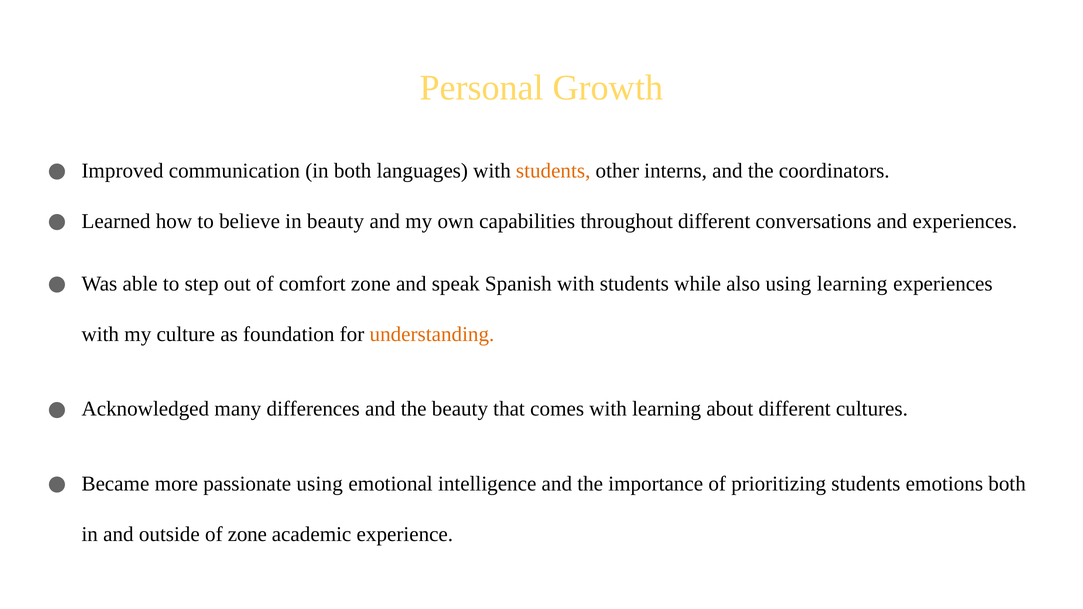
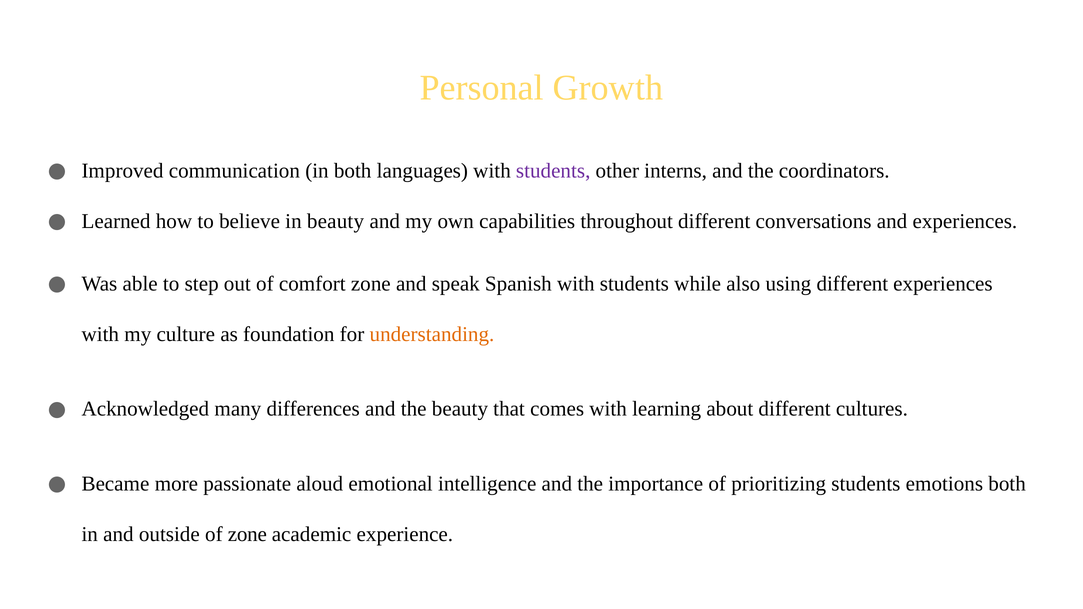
students at (553, 171) colour: orange -> purple
using learning: learning -> different
passionate using: using -> aloud
